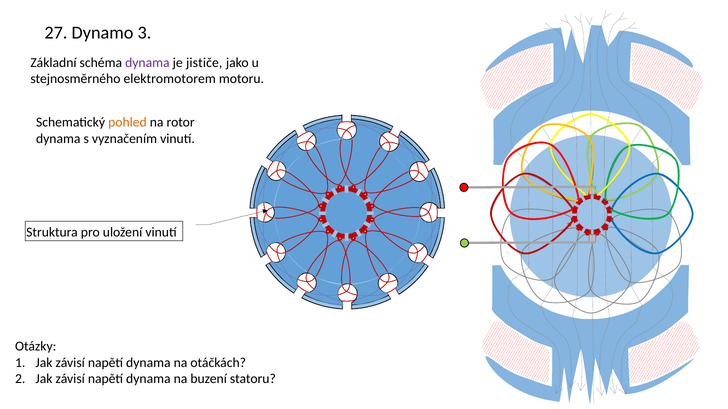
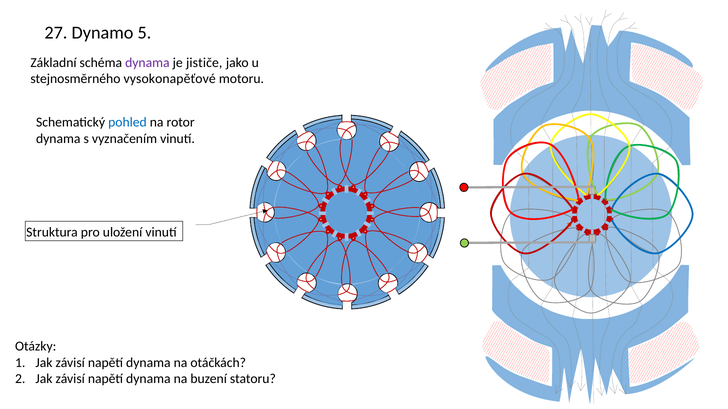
3: 3 -> 5
elektromotorem: elektromotorem -> vysokonapěťové
pohled colour: orange -> blue
